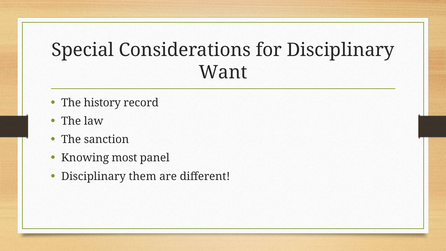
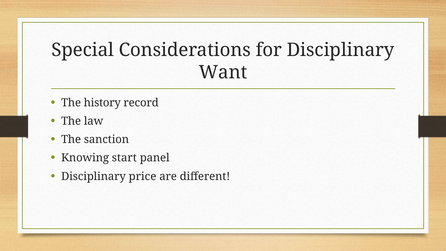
most: most -> start
them: them -> price
